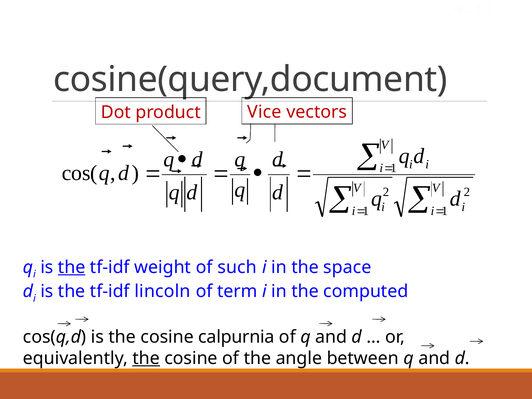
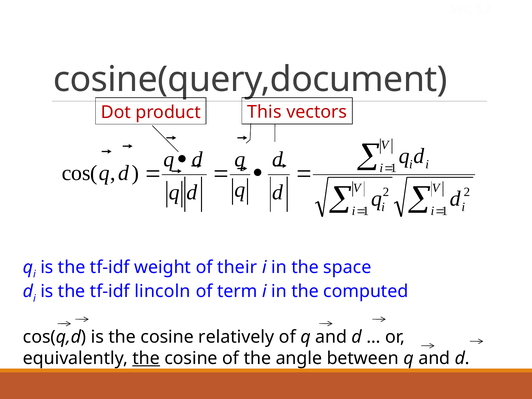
Vice: Vice -> This
the at (72, 267) underline: present -> none
such: such -> their
calpurnia: calpurnia -> relatively
